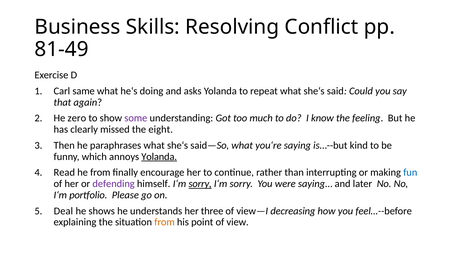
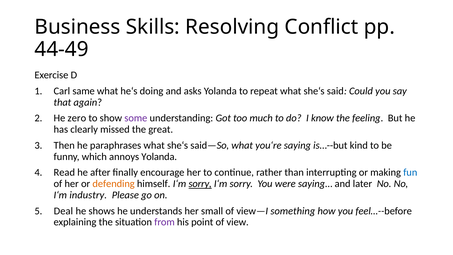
81-49: 81-49 -> 44-49
eight: eight -> great
Yolanda at (159, 156) underline: present -> none
he from: from -> after
defending colour: purple -> orange
portfolio: portfolio -> industry
three: three -> small
decreasing: decreasing -> something
from at (165, 222) colour: orange -> purple
